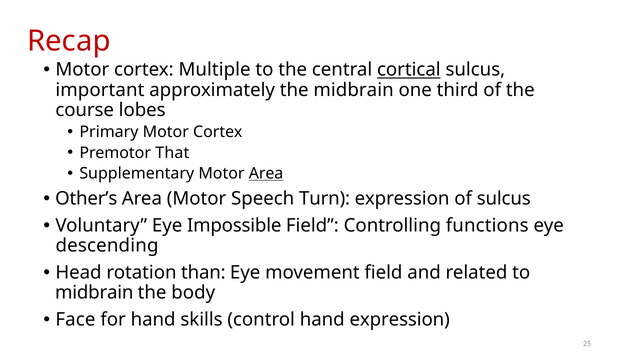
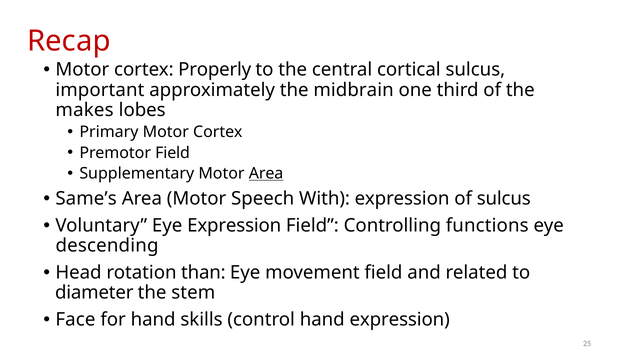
Multiple: Multiple -> Properly
cortical underline: present -> none
course: course -> makes
Premotor That: That -> Field
Other’s: Other’s -> Same’s
Turn: Turn -> With
Eye Impossible: Impossible -> Expression
midbrain at (94, 293): midbrain -> diameter
body: body -> stem
